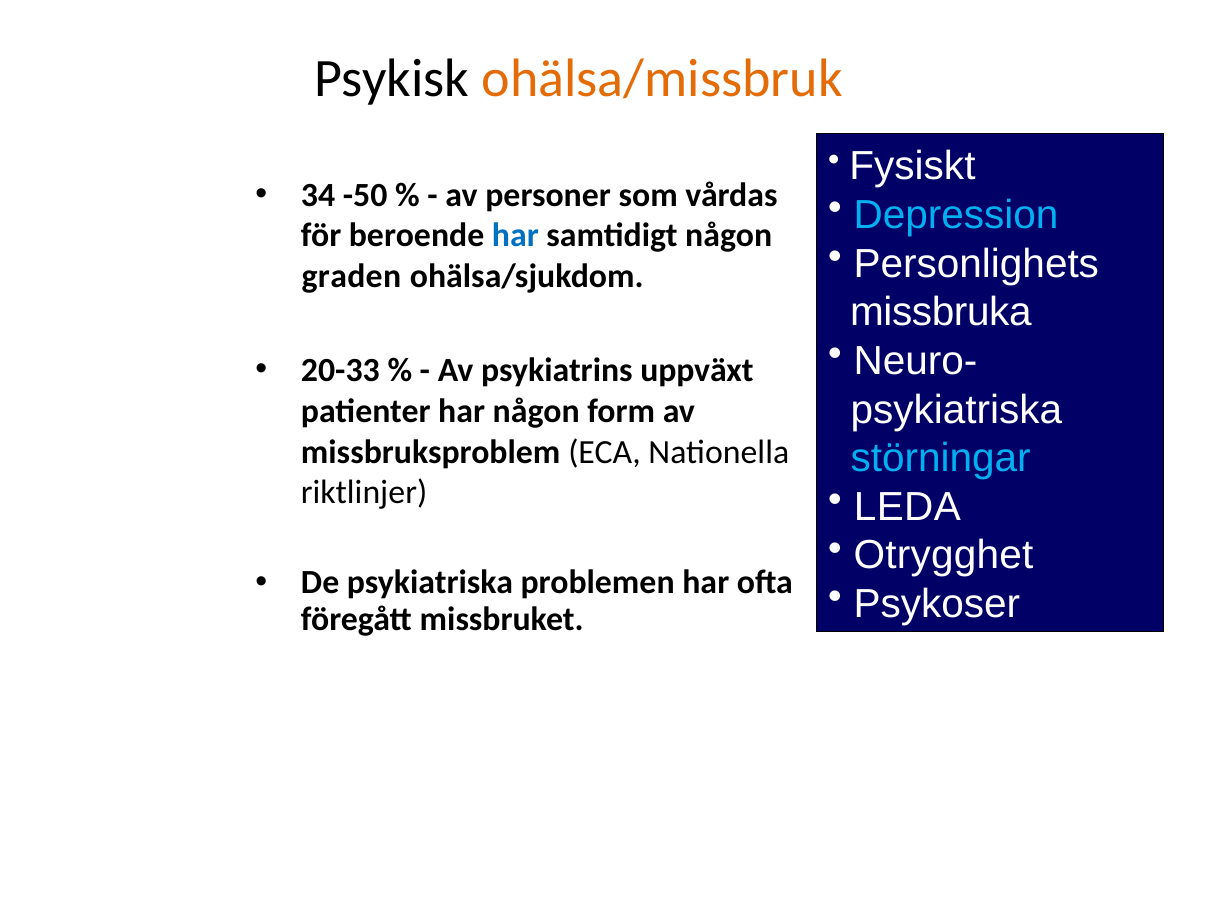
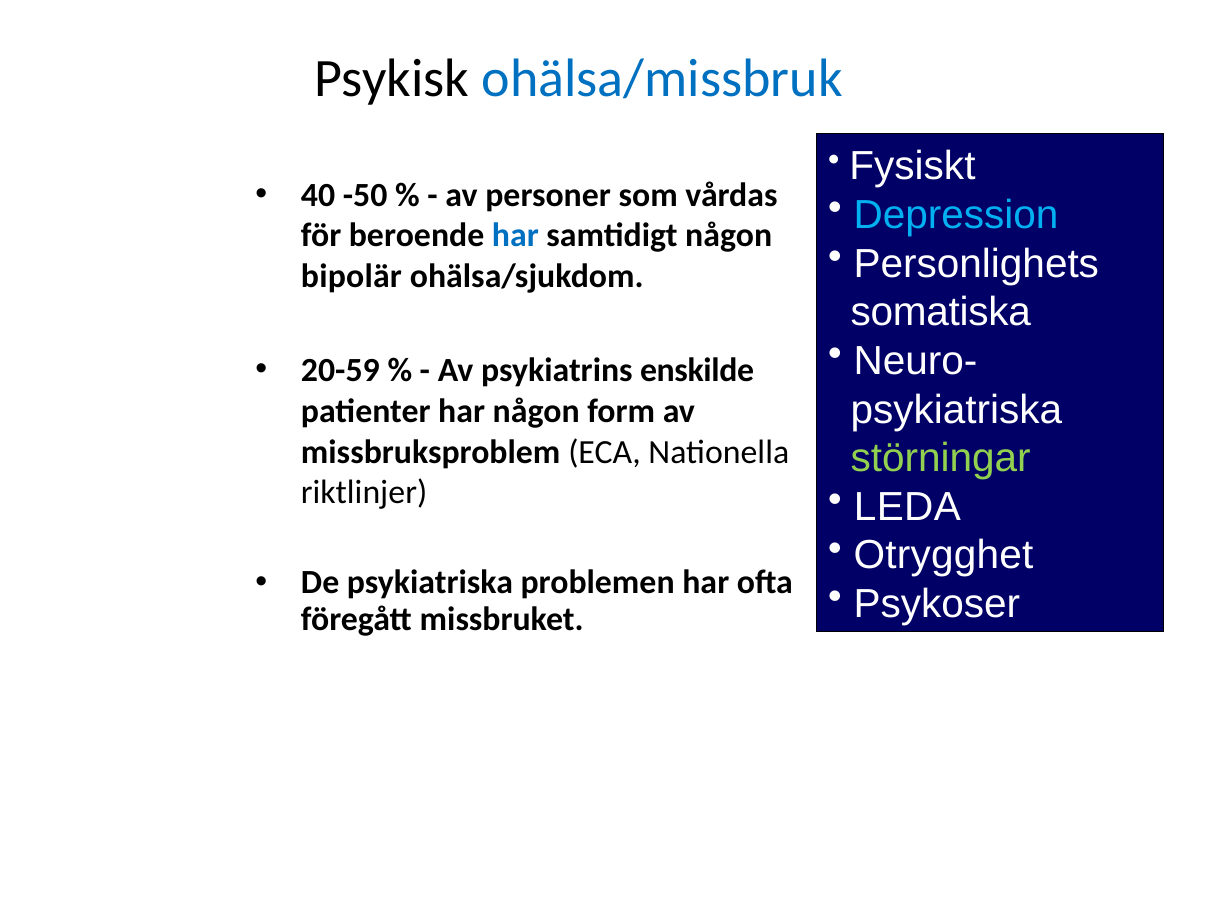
ohälsa/missbruk colour: orange -> blue
34: 34 -> 40
graden: graden -> bipolär
missbruka: missbruka -> somatiska
20-33: 20-33 -> 20-59
uppväxt: uppväxt -> enskilde
störningar colour: light blue -> light green
